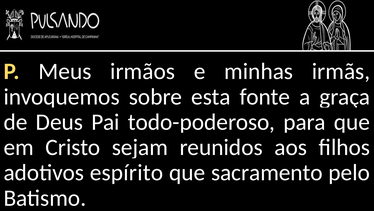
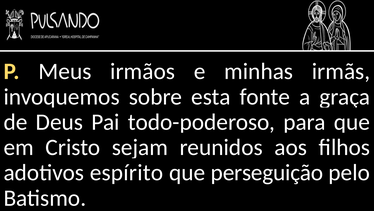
sacramento: sacramento -> perseguição
